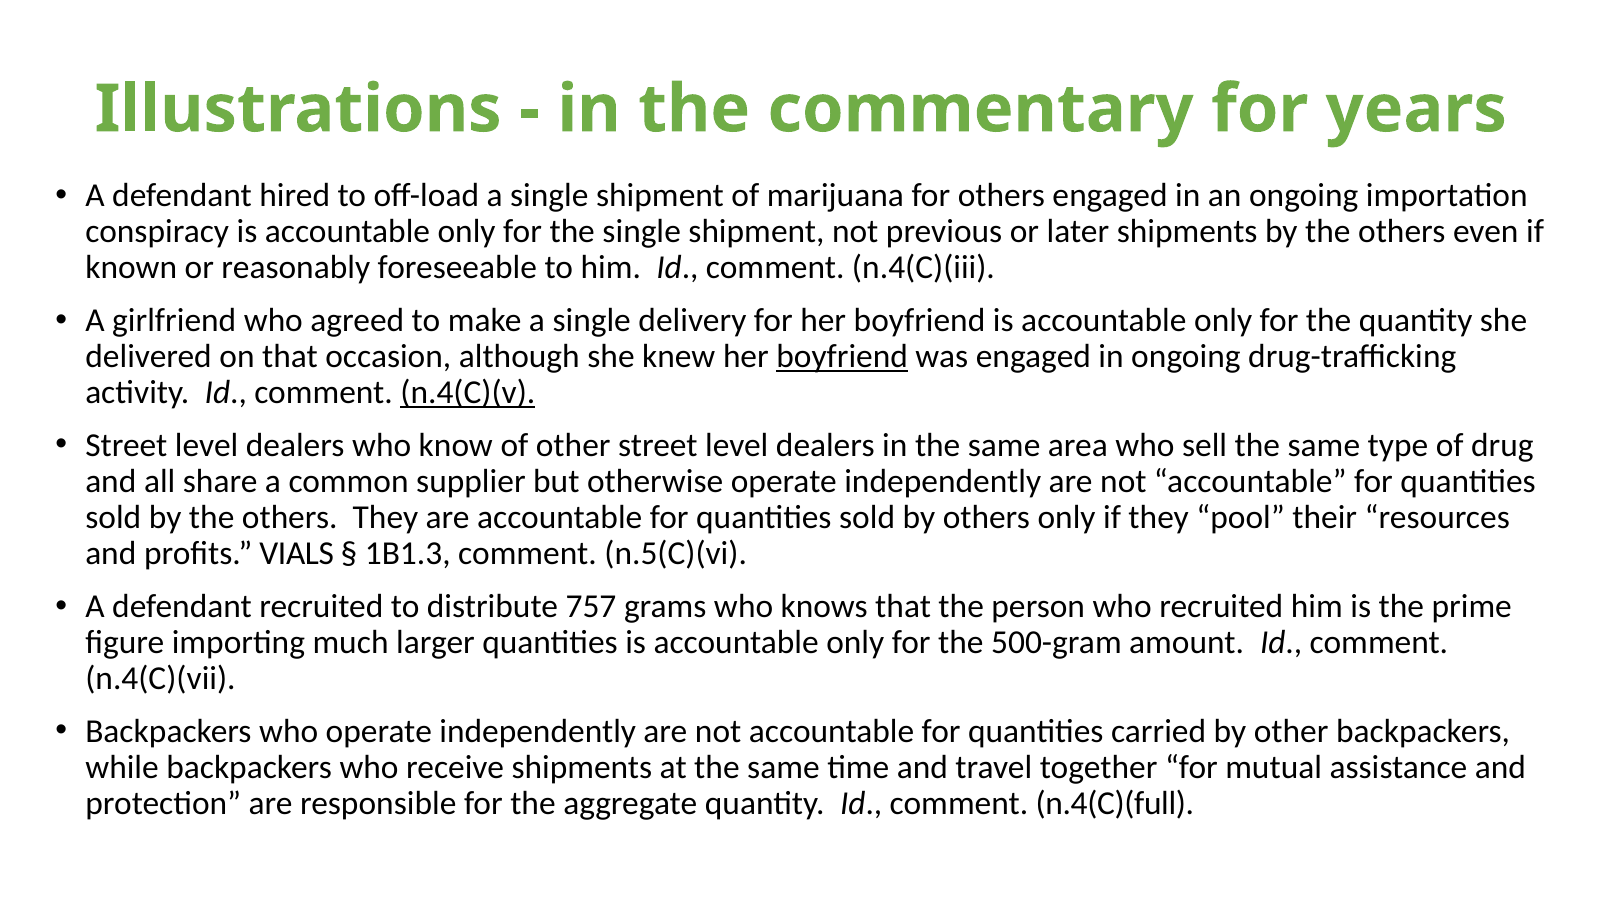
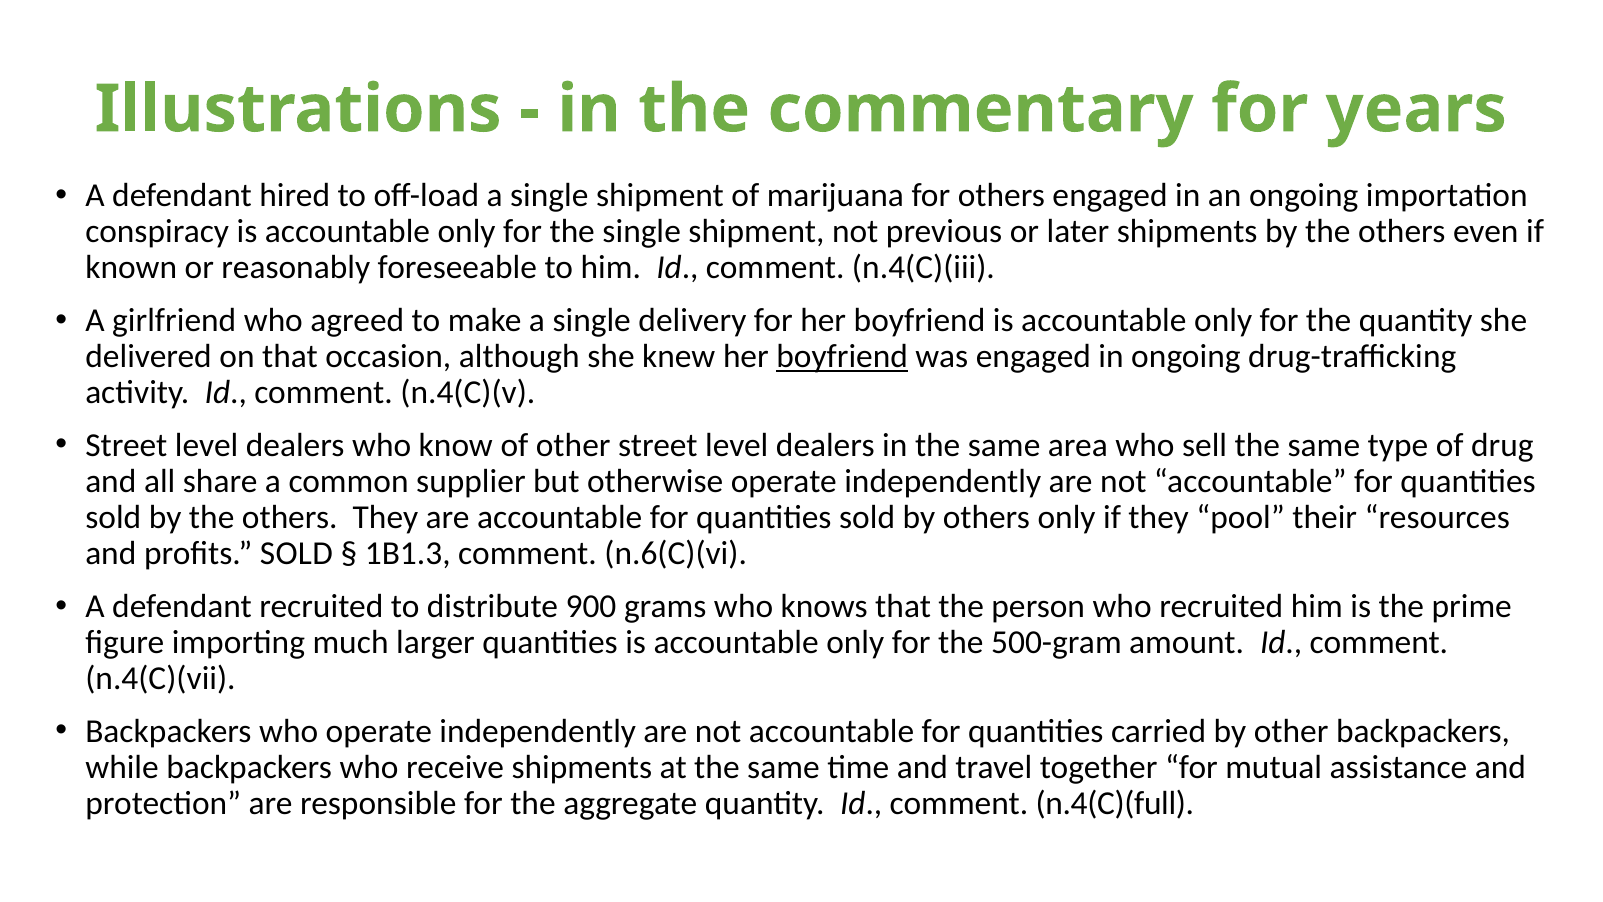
n.4(C)(v underline: present -> none
profits VIALS: VIALS -> SOLD
n.5(C)(vi: n.5(C)(vi -> n.6(C)(vi
757: 757 -> 900
